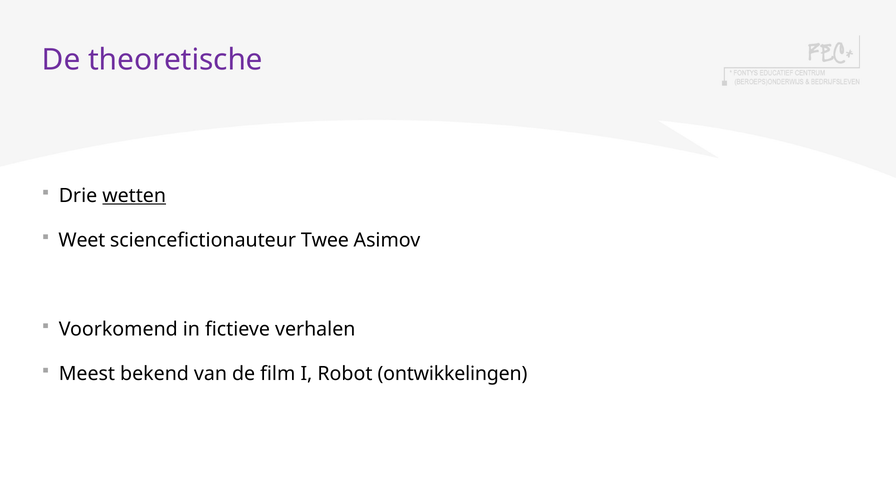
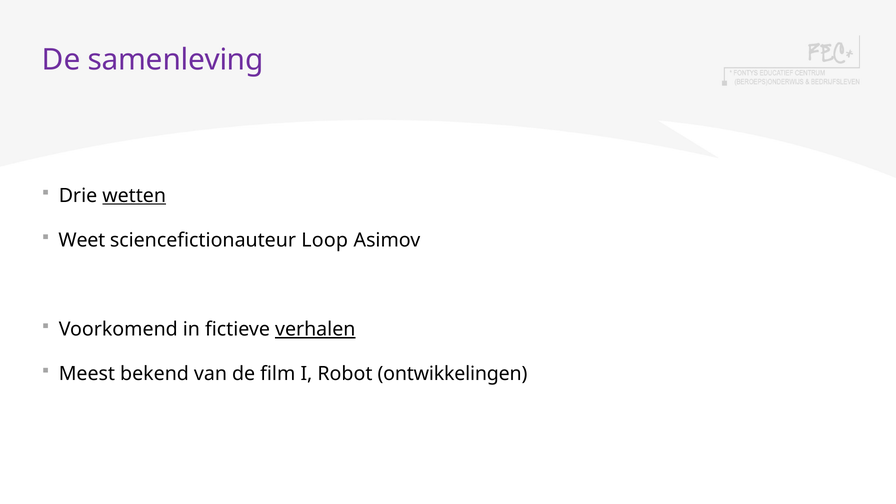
theoretische: theoretische -> samenleving
Twee: Twee -> Loop
verhalen underline: none -> present
